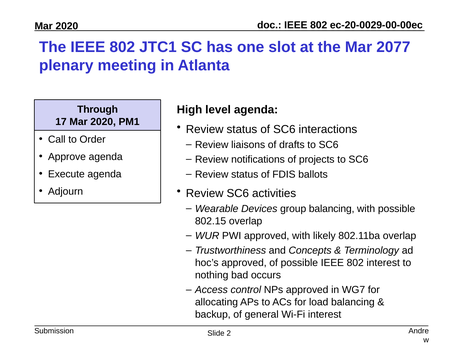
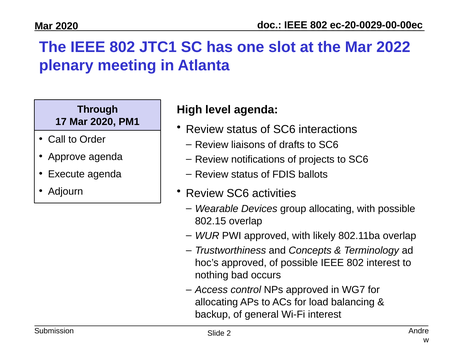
2077: 2077 -> 2022
group balancing: balancing -> allocating
